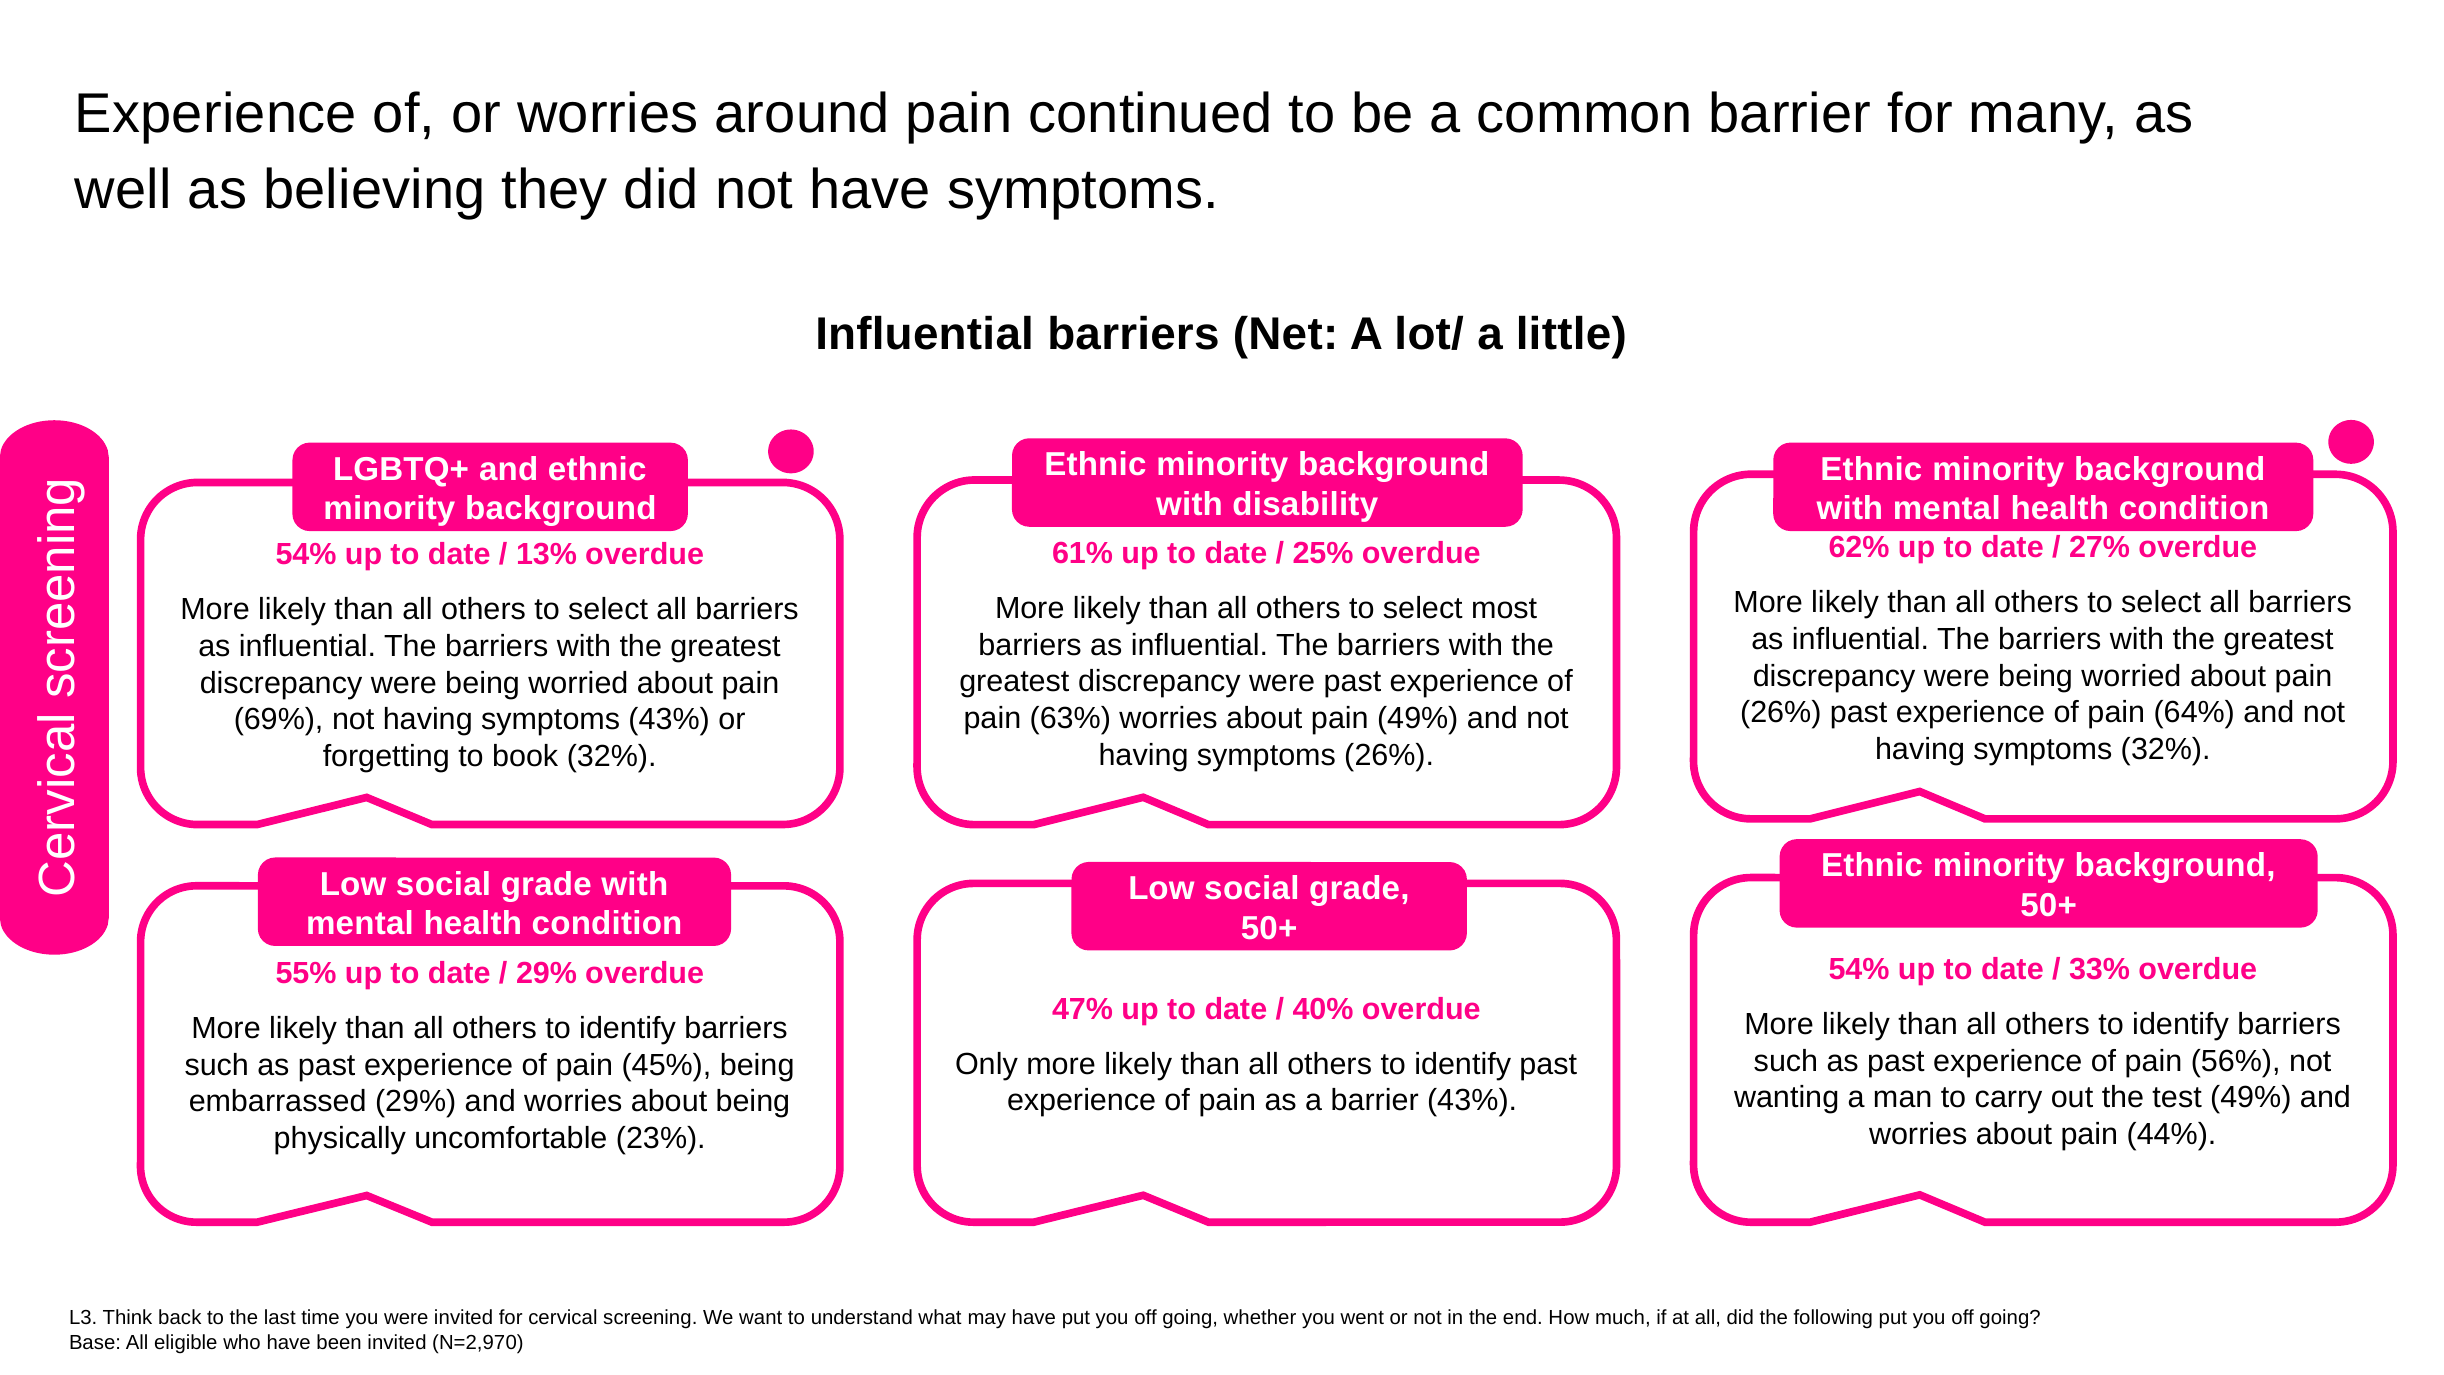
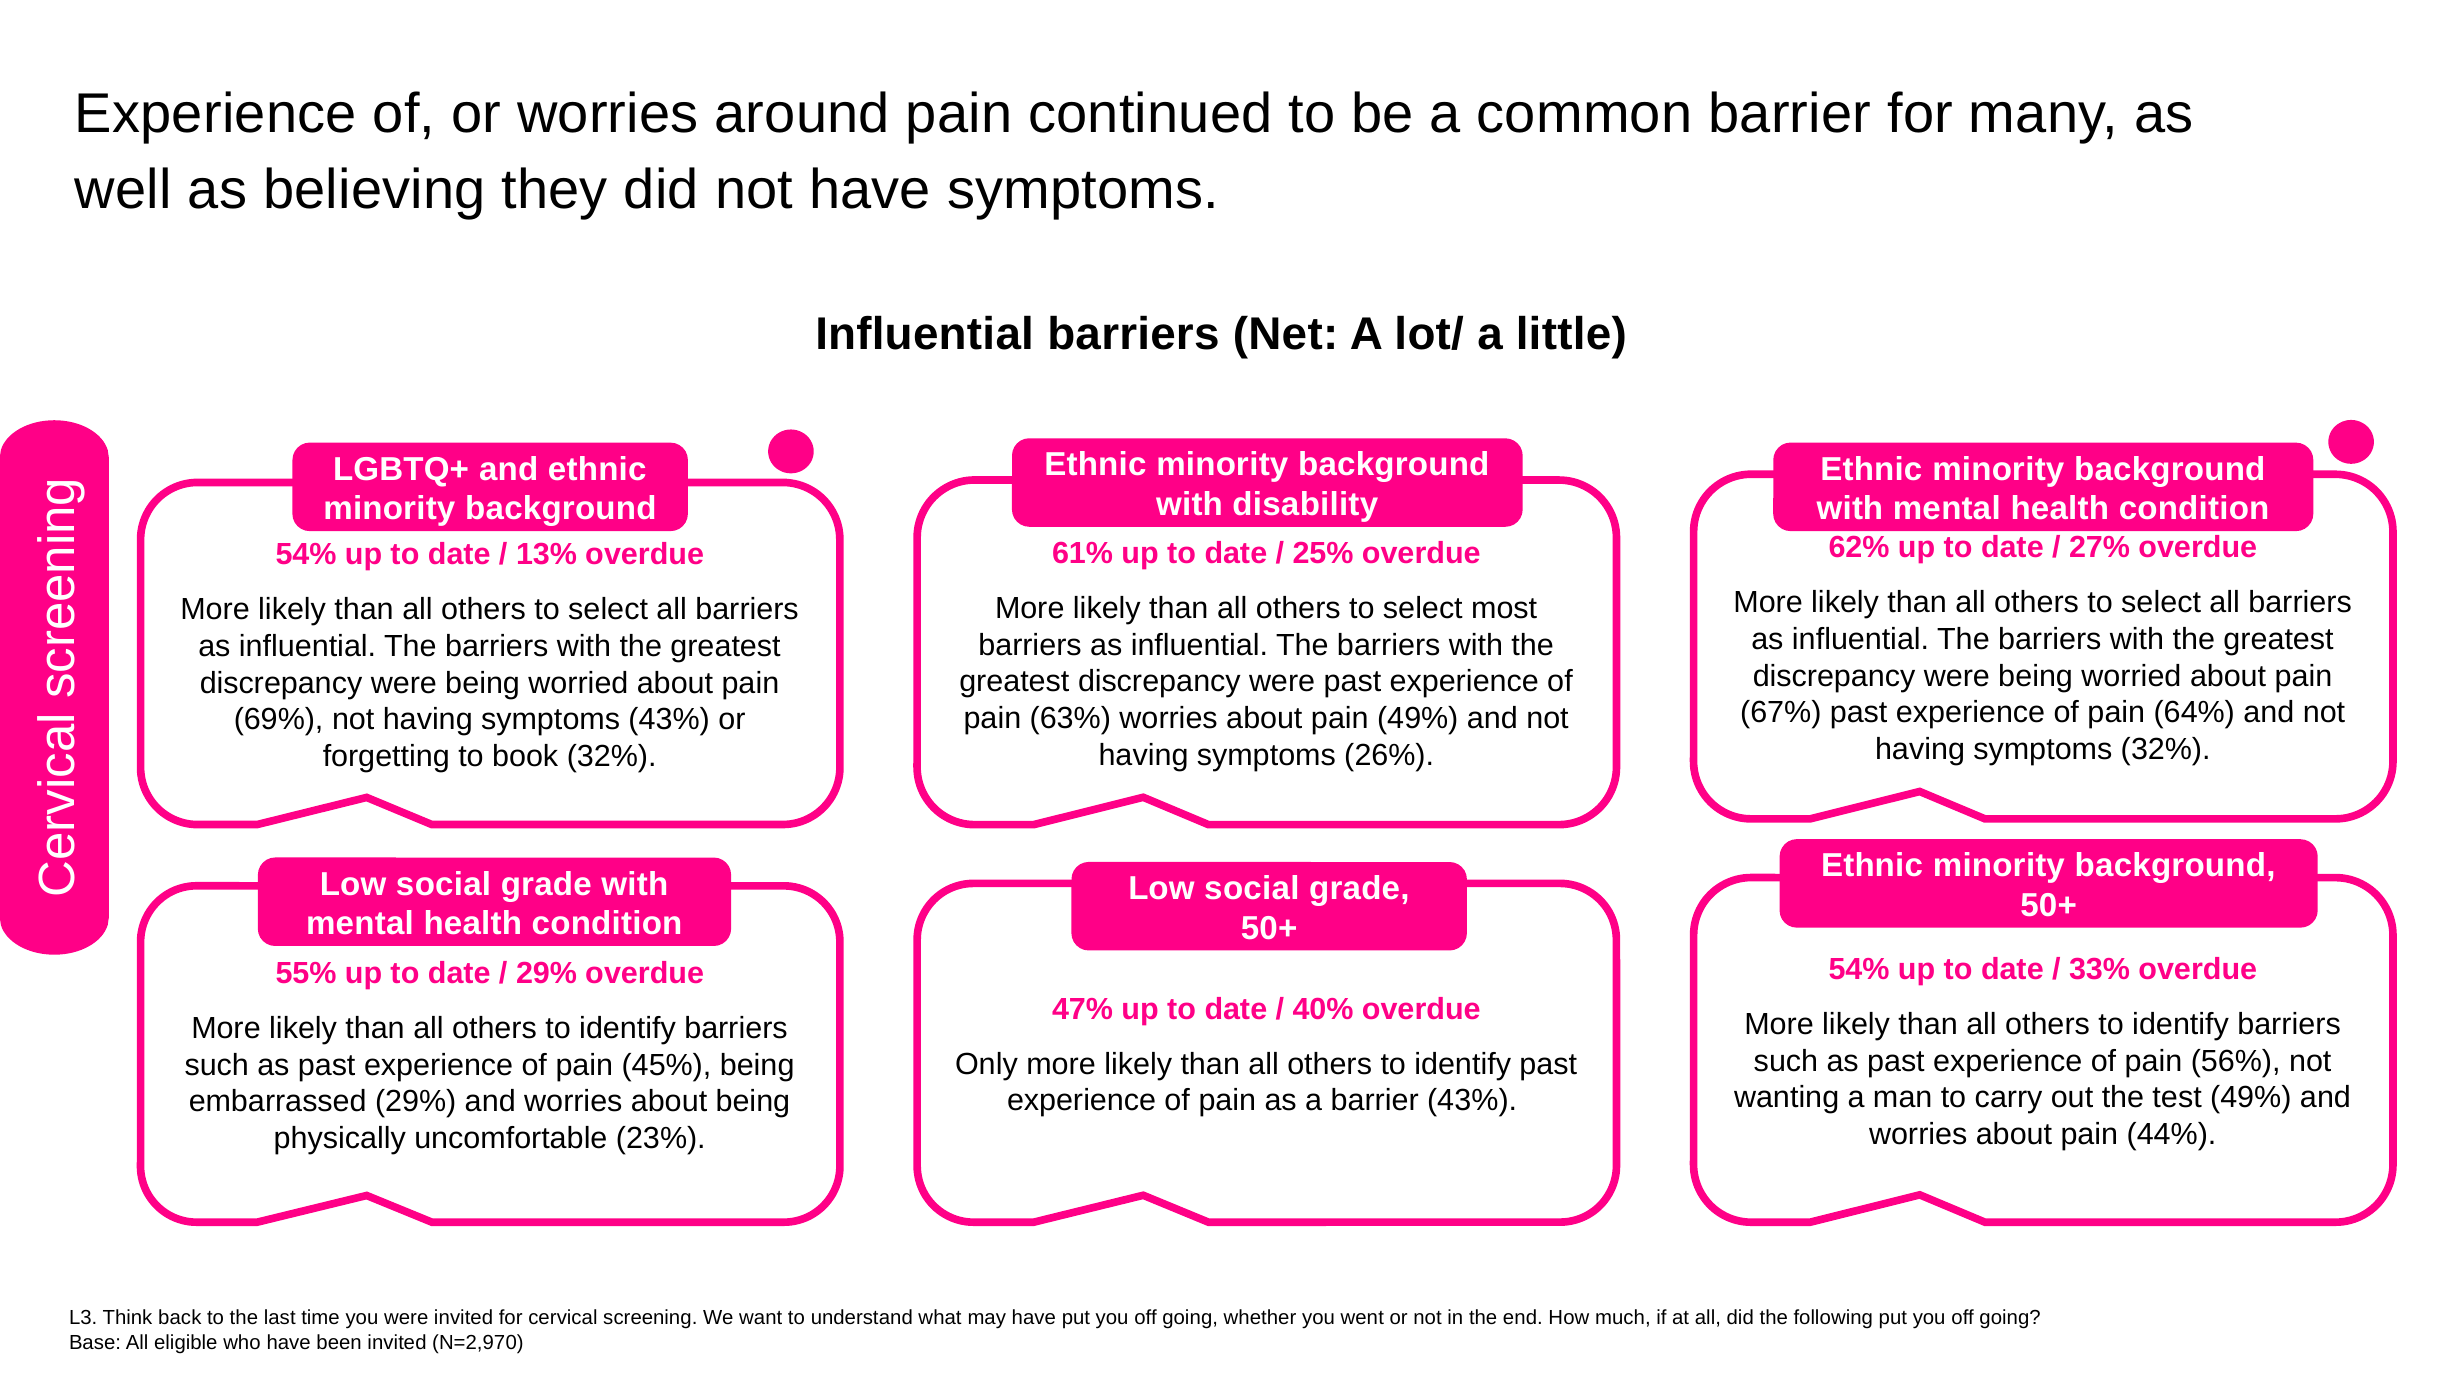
26% at (1781, 713): 26% -> 67%
